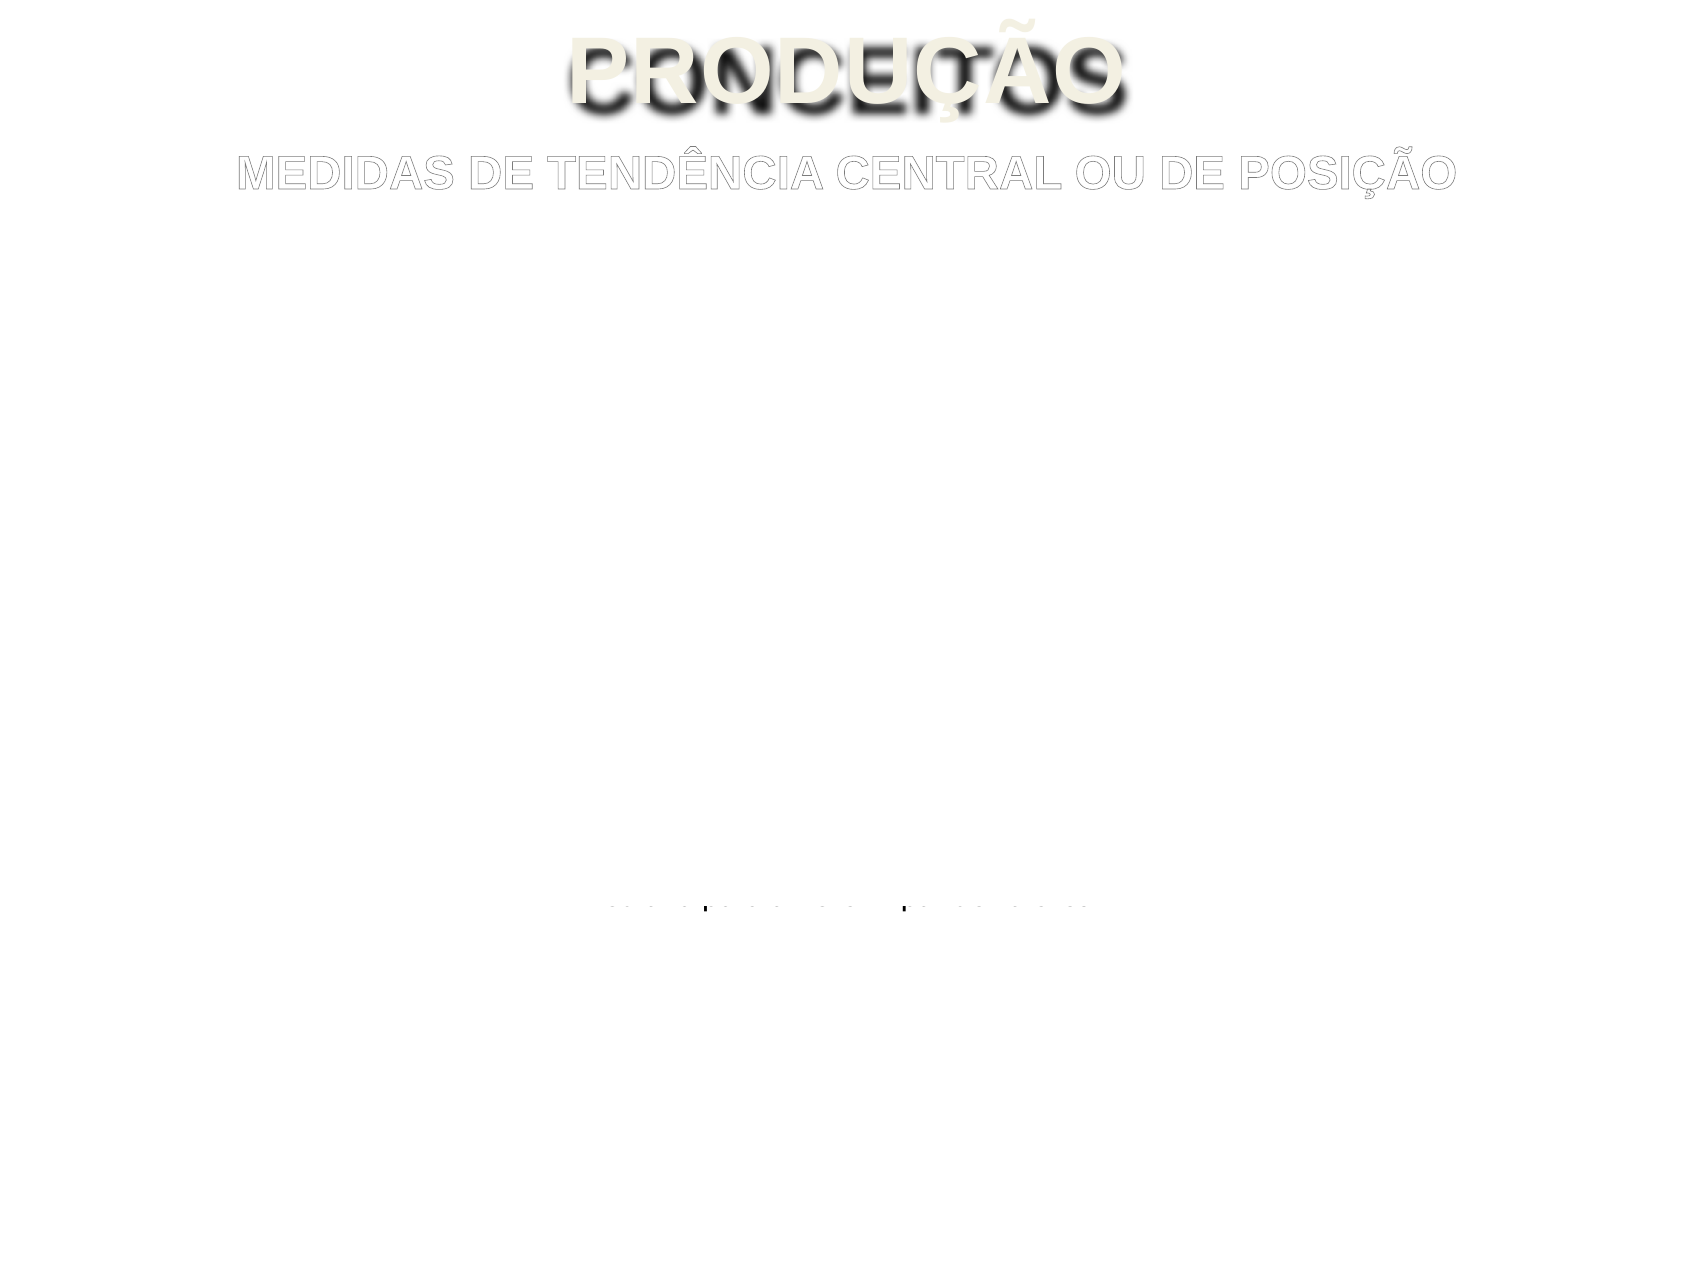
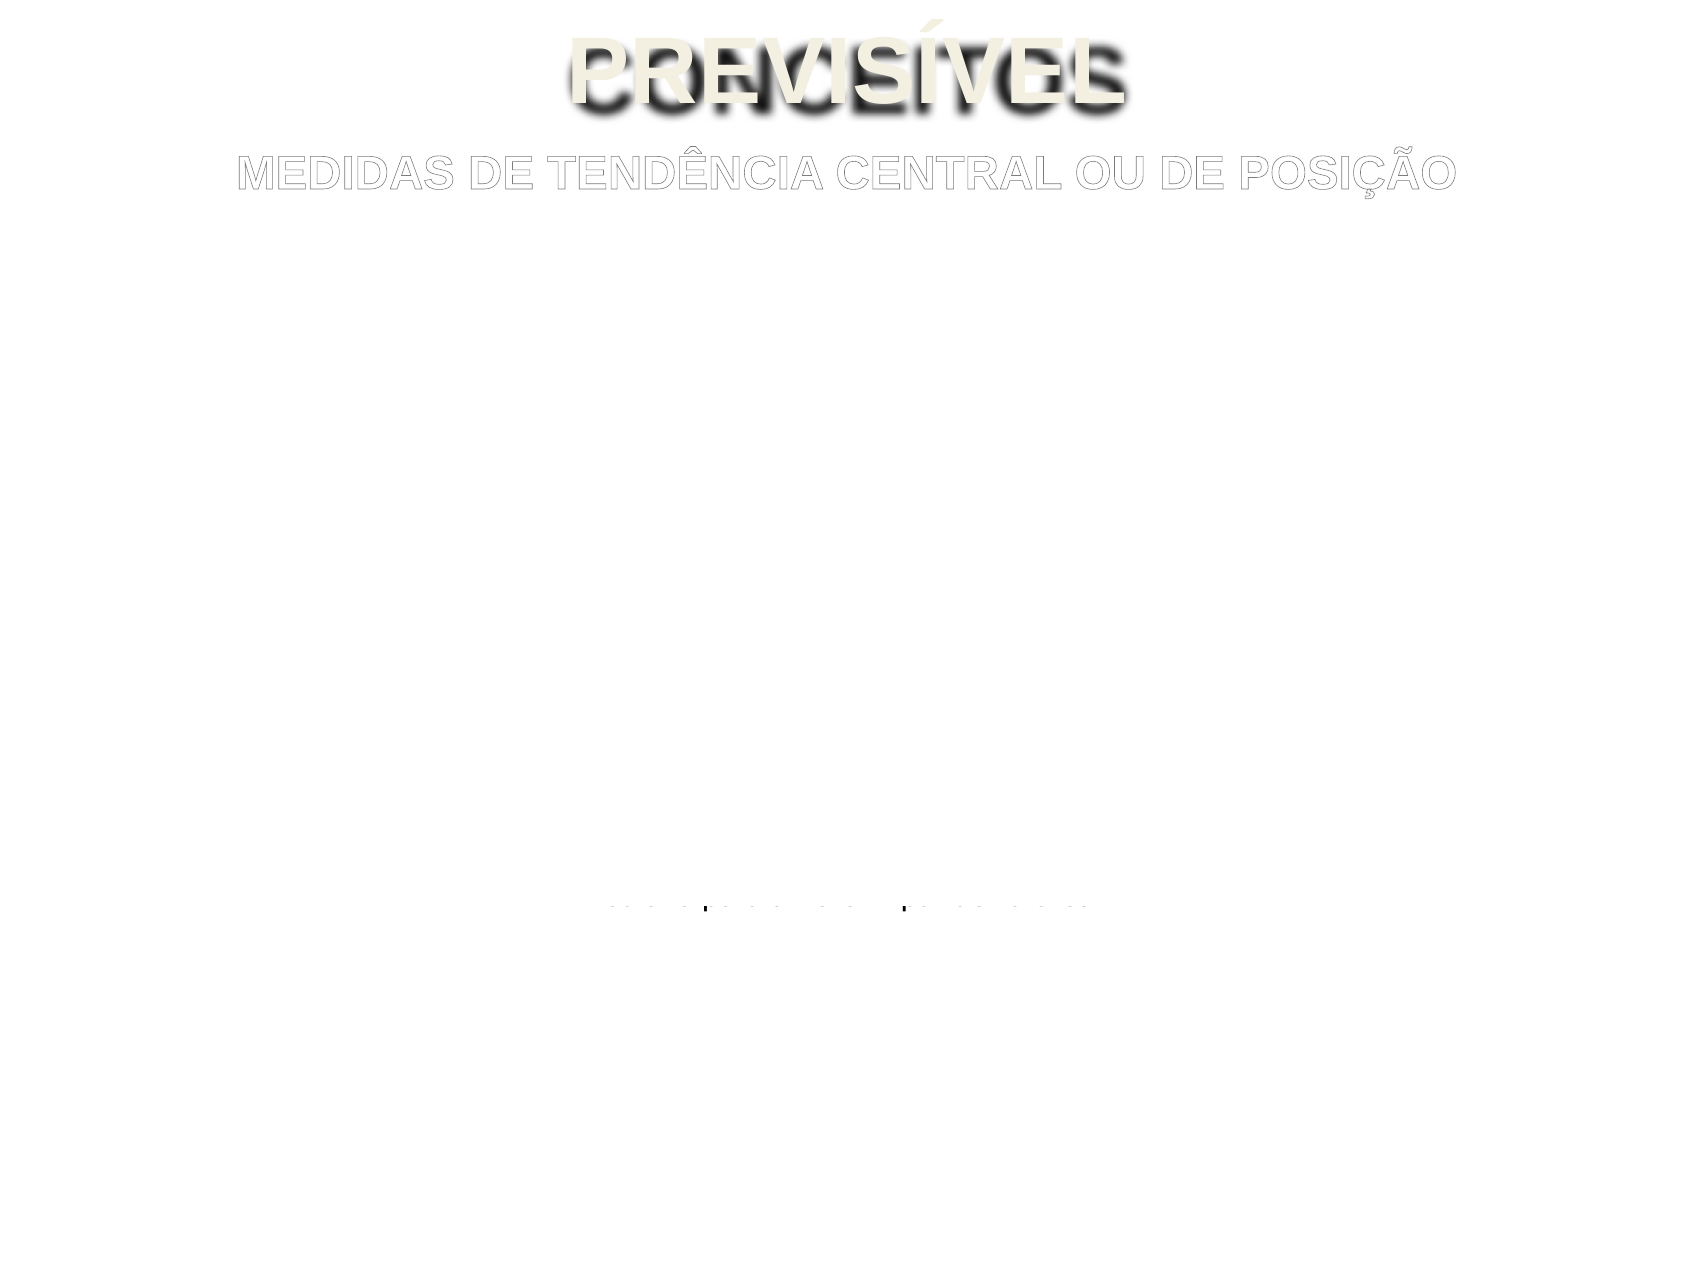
PRODUÇÃO: PRODUÇÃO -> PREVISÍVEL
